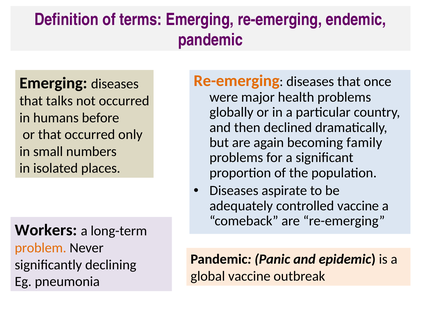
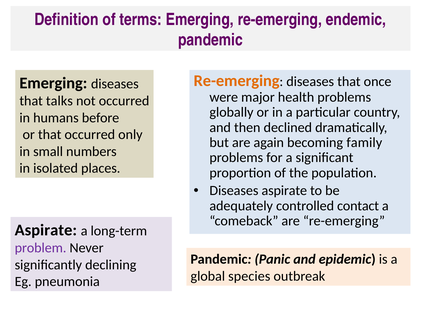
controlled vaccine: vaccine -> contact
Workers at (46, 231): Workers -> Aspirate
problem colour: orange -> purple
global vaccine: vaccine -> species
